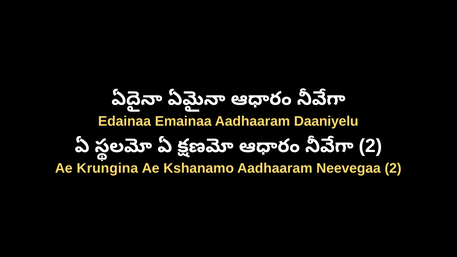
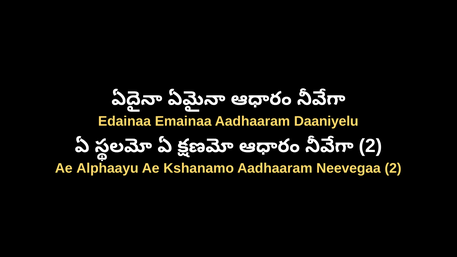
Krungina: Krungina -> Alphaayu
